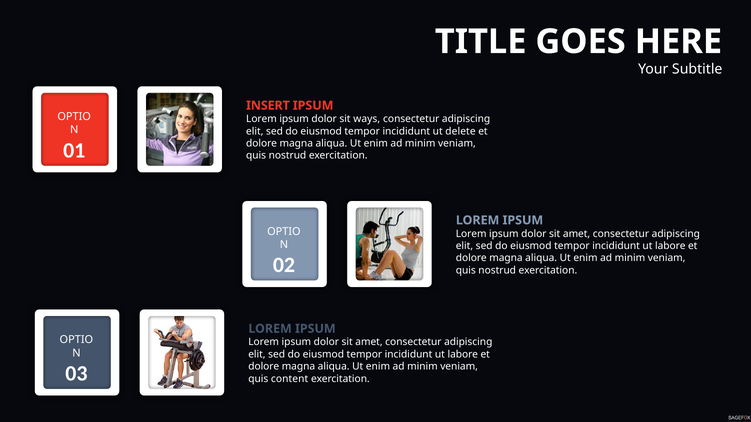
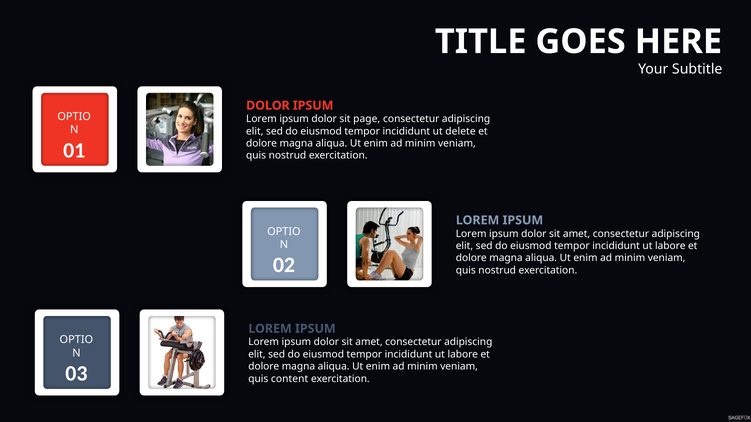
INSERT at (268, 106): INSERT -> DOLOR
ways: ways -> page
